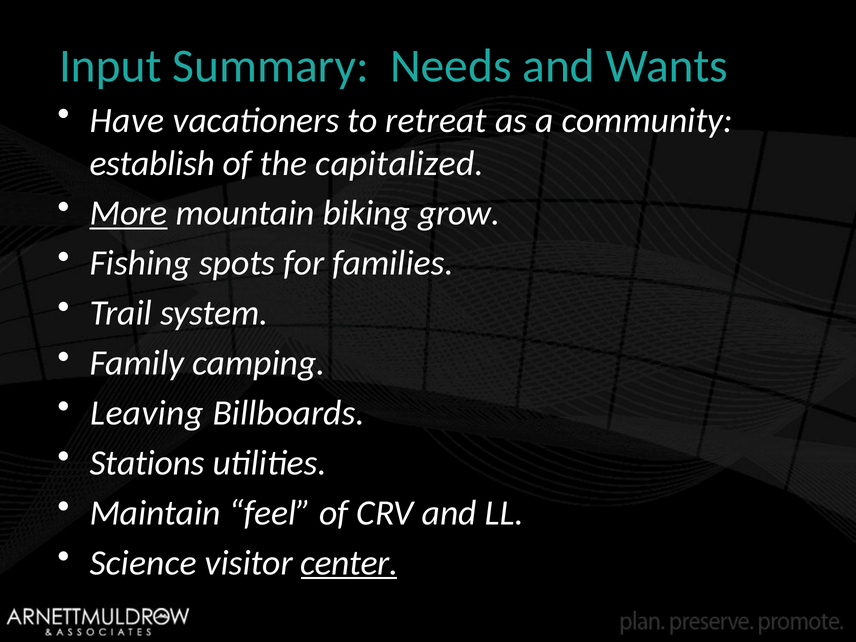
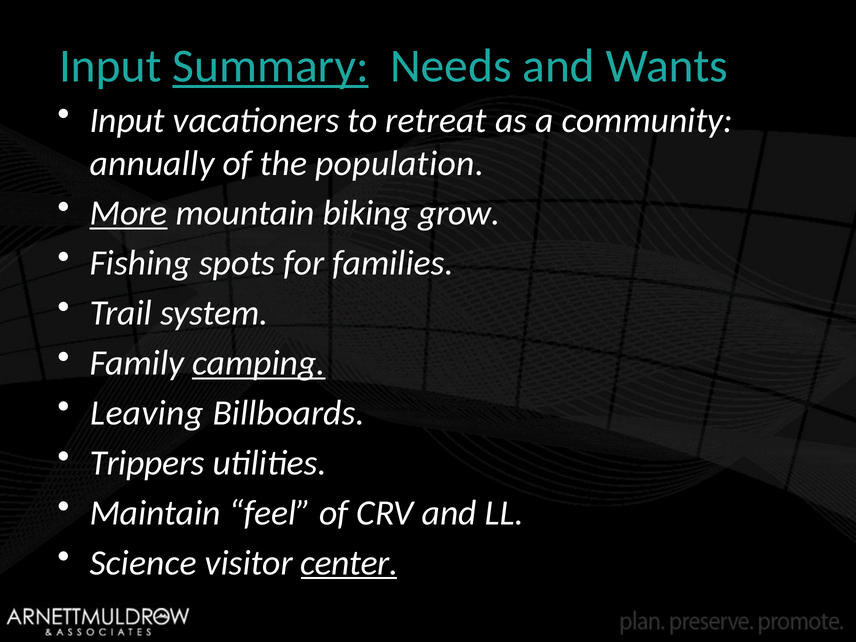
Summary underline: none -> present
Have at (127, 120): Have -> Input
establish: establish -> annually
capitalized: capitalized -> population
camping underline: none -> present
Stations: Stations -> Trippers
